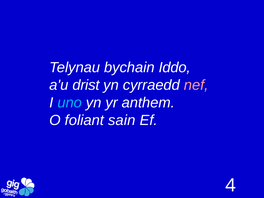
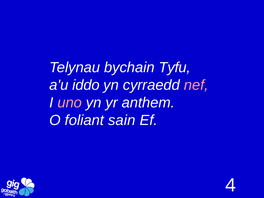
Iddo: Iddo -> Tyfu
drist: drist -> iddo
uno colour: light blue -> pink
